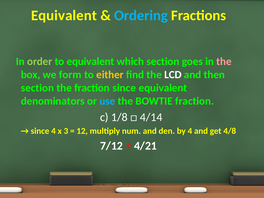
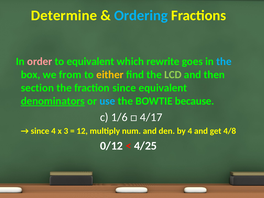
Equivalent at (64, 16): Equivalent -> Determine
order colour: light green -> pink
which section: section -> rewrite
the at (224, 61) colour: pink -> light blue
form: form -> from
LCD colour: white -> light green
denominators underline: none -> present
BOWTIE fraction: fraction -> because
1/8: 1/8 -> 1/6
4/14: 4/14 -> 4/17
7/12: 7/12 -> 0/12
4/21: 4/21 -> 4/25
